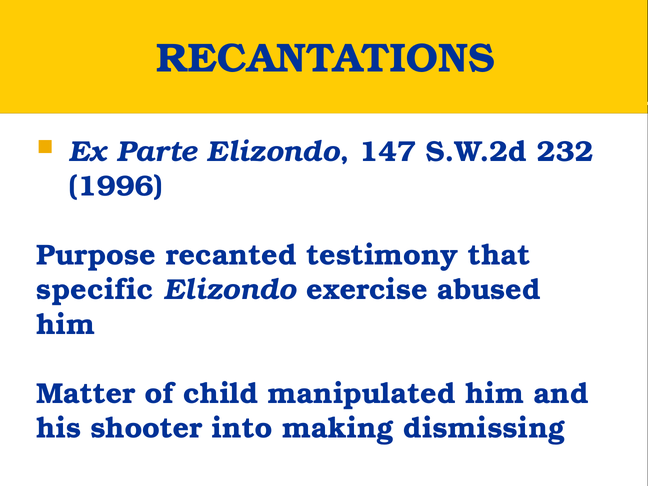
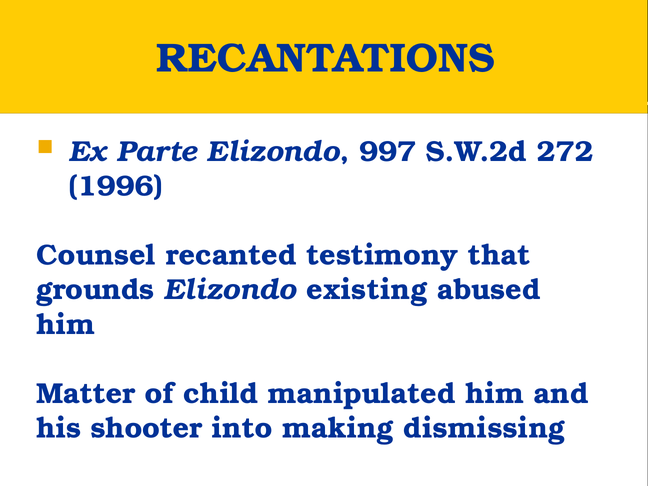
147: 147 -> 997
232: 232 -> 272
Purpose: Purpose -> Counsel
specific: specific -> grounds
exercise: exercise -> existing
